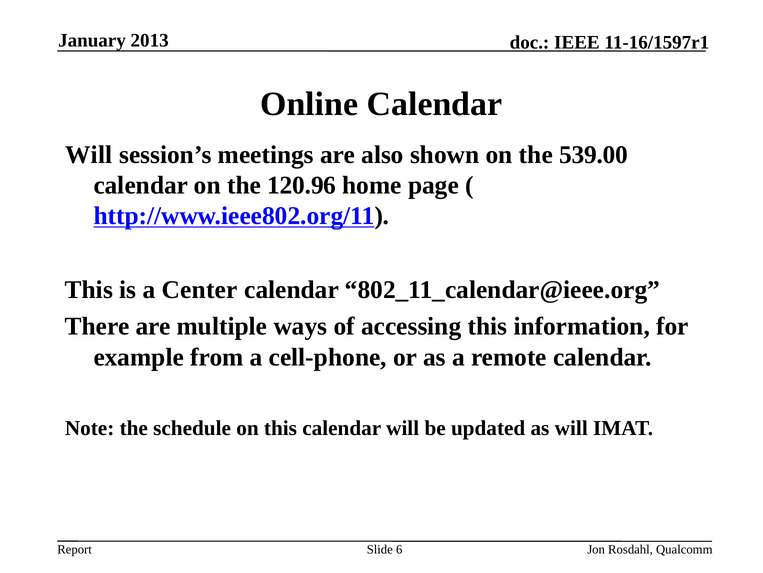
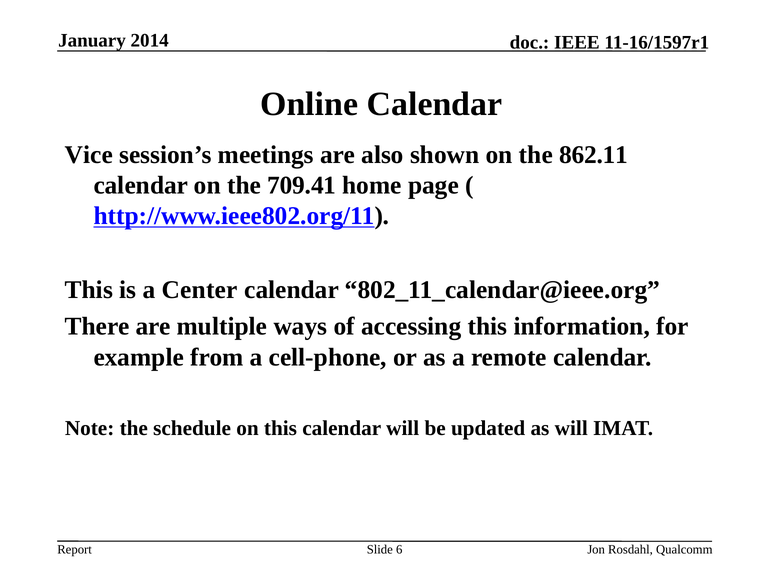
2013: 2013 -> 2014
Will at (89, 154): Will -> Vice
539.00: 539.00 -> 862.11
120.96: 120.96 -> 709.41
